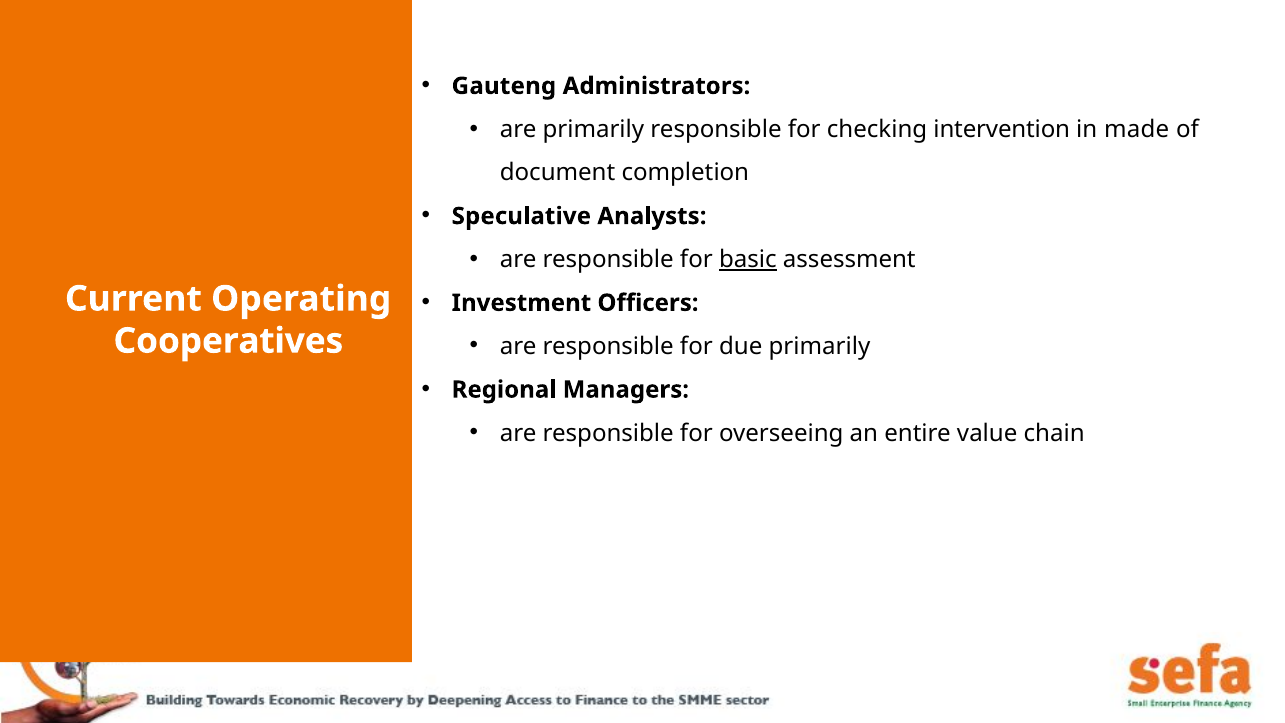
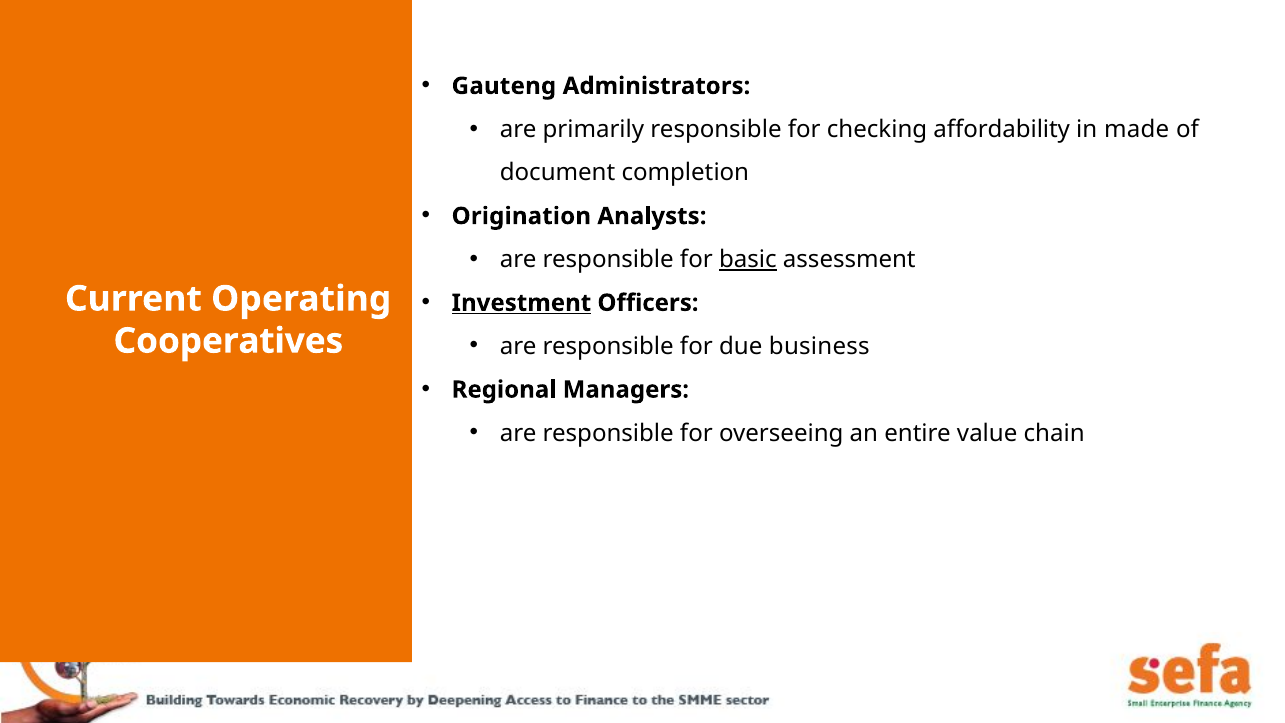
intervention: intervention -> affordability
Speculative: Speculative -> Origination
Investment underline: none -> present
due primarily: primarily -> business
